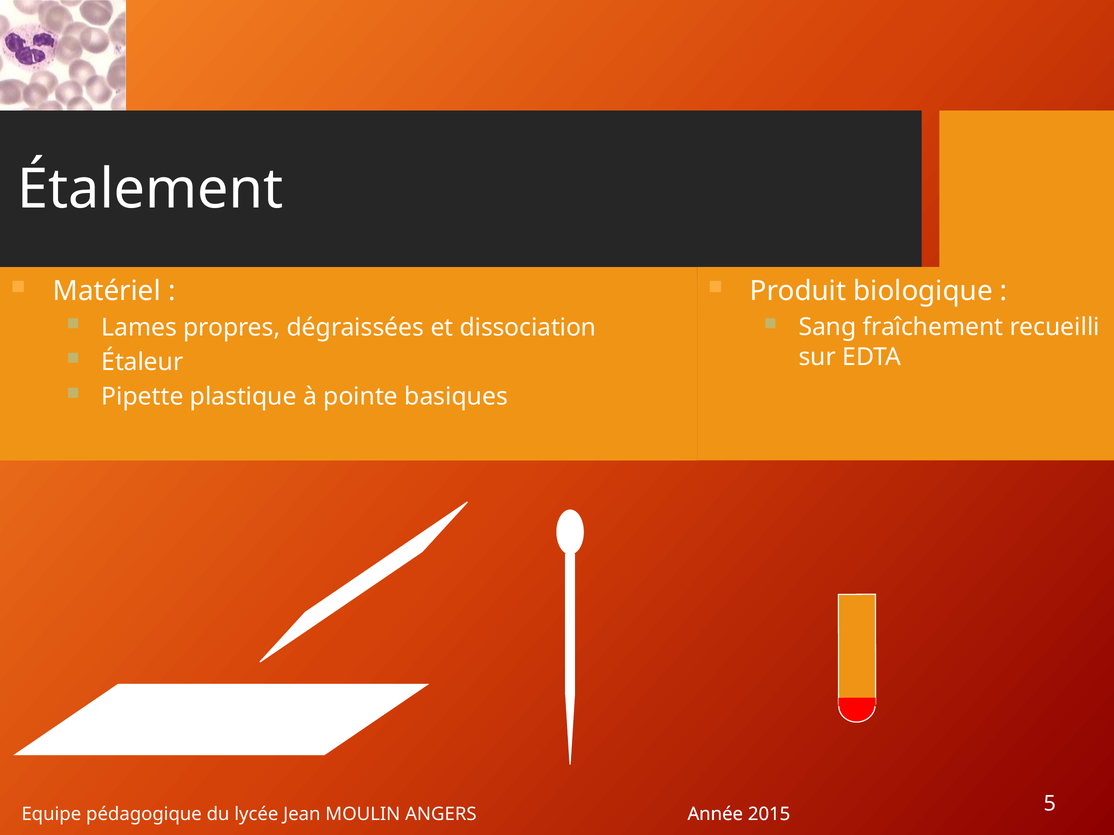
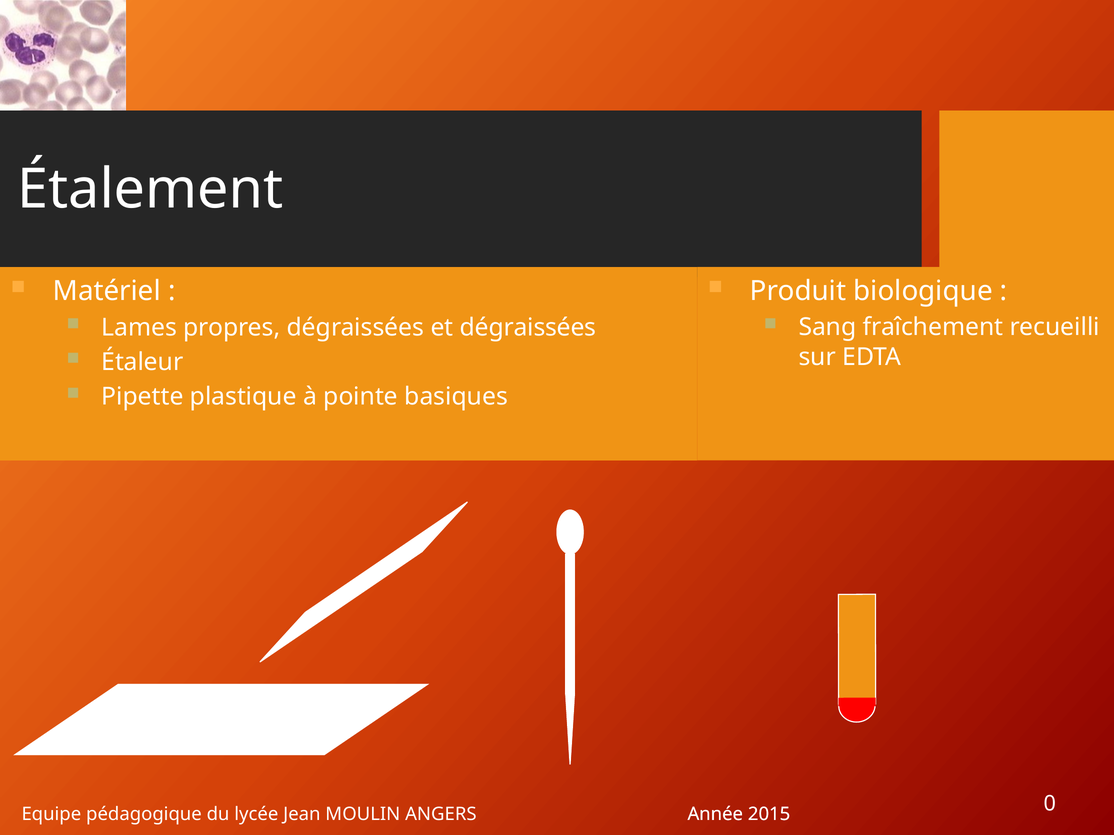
et dissociation: dissociation -> dégraissées
ANGERS 5: 5 -> 0
